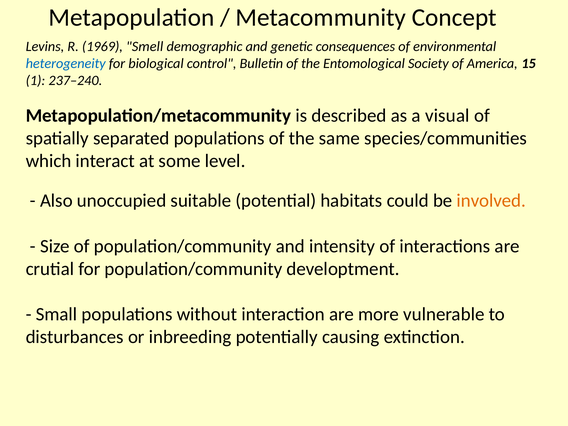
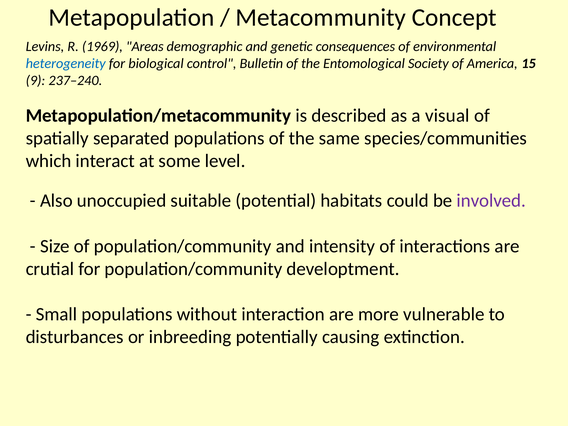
Smell: Smell -> Areas
1: 1 -> 9
involved colour: orange -> purple
